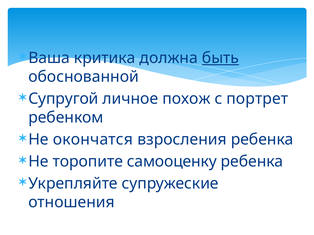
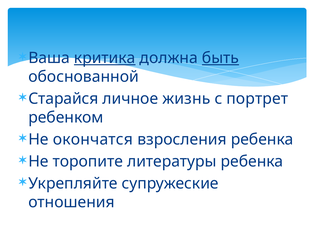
критика underline: none -> present
Супругой: Супругой -> Старайся
похож: похож -> жизнь
самооценку: самооценку -> литературы
